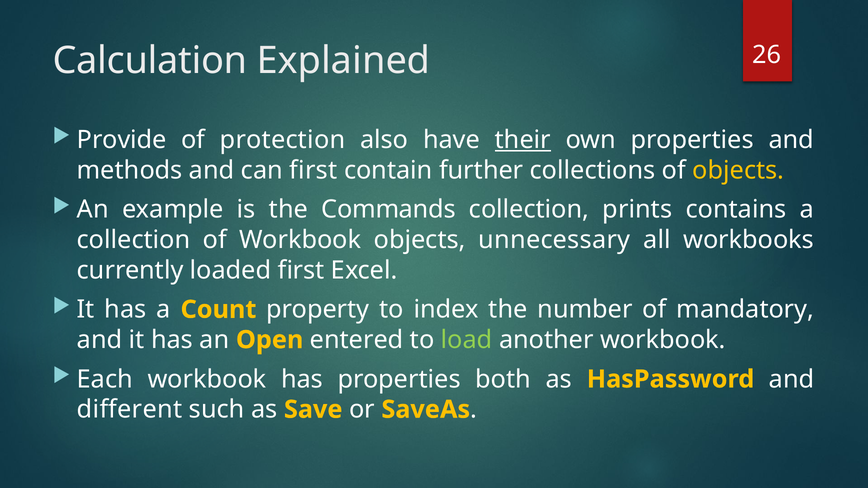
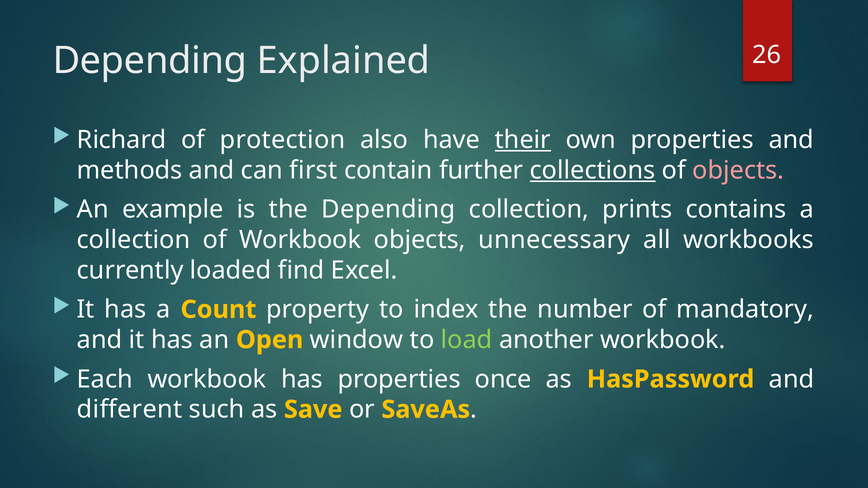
Calculation at (150, 61): Calculation -> Depending
Provide: Provide -> Richard
collections underline: none -> present
objects at (738, 170) colour: yellow -> pink
the Commands: Commands -> Depending
loaded first: first -> find
entered: entered -> window
both: both -> once
